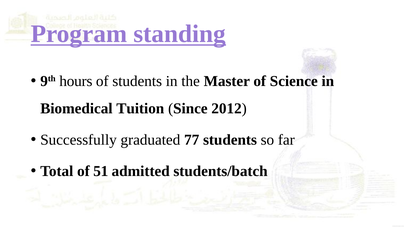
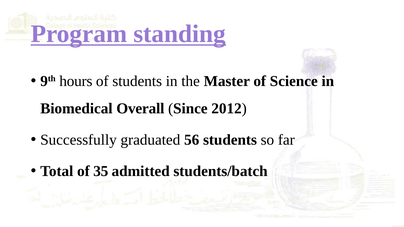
Tuition: Tuition -> Overall
77: 77 -> 56
51: 51 -> 35
